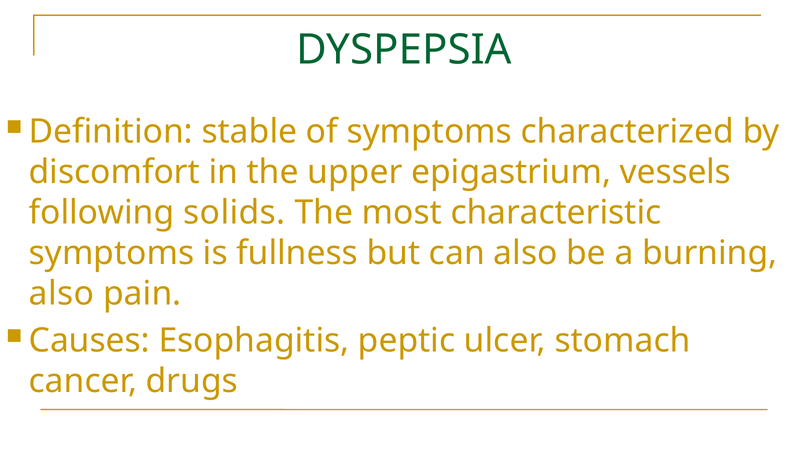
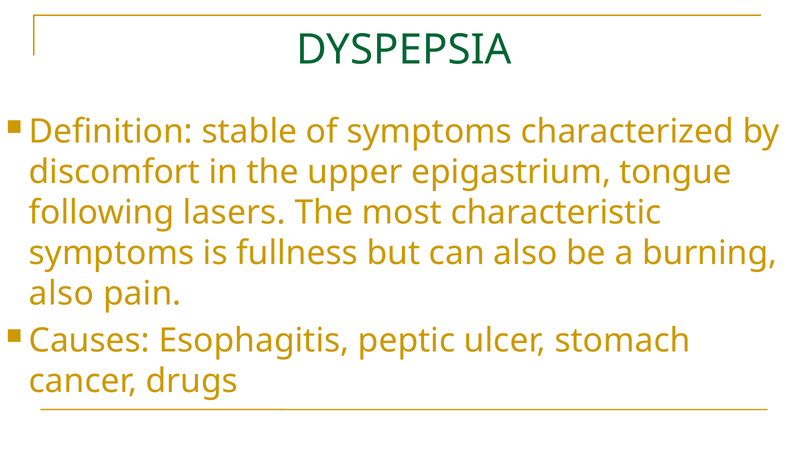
vessels: vessels -> tongue
solids: solids -> lasers
